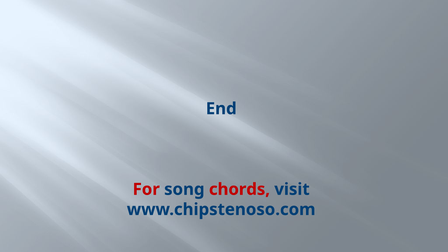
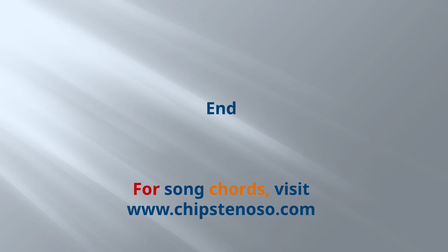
chords colour: red -> orange
